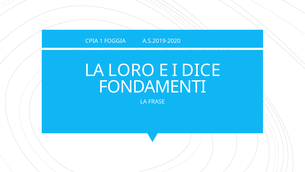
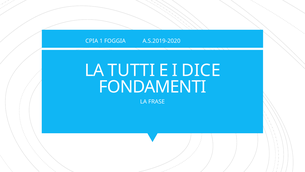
LORO: LORO -> TUTTI
